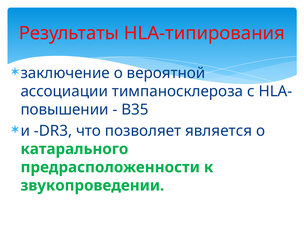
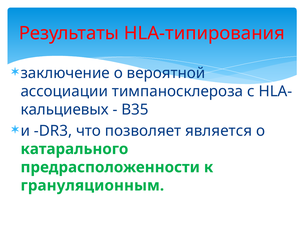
повышении: повышении -> кальциевых
звукопроведении: звукопроведении -> грануляционным
